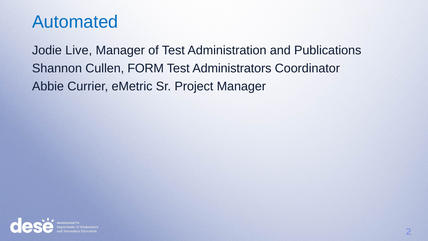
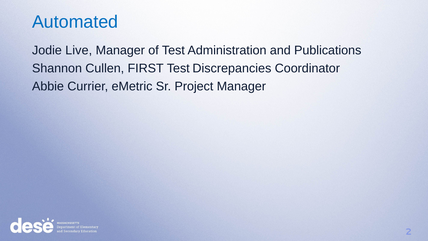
FORM: FORM -> FIRST
Administrators: Administrators -> Discrepancies
